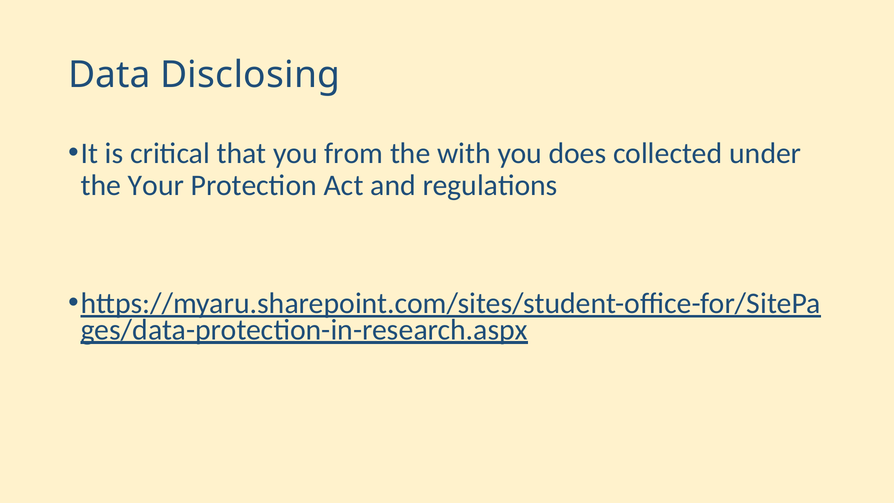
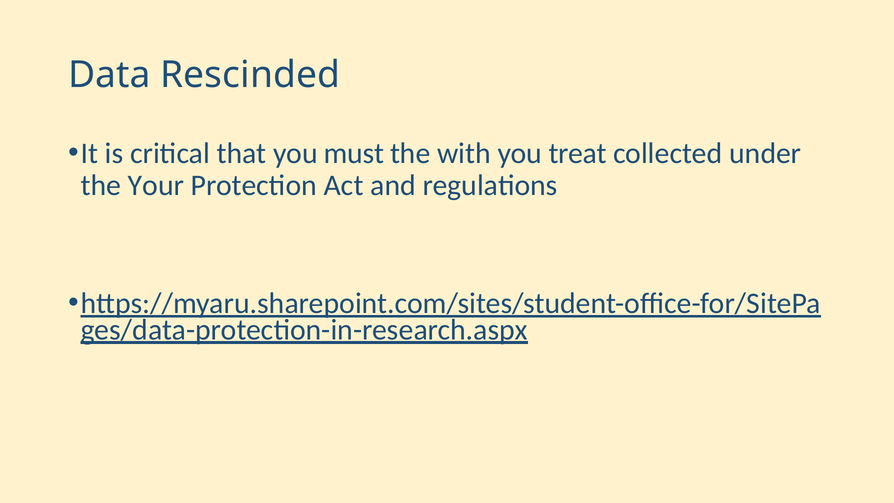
Disclosing: Disclosing -> Rescinded
from: from -> must
does: does -> treat
